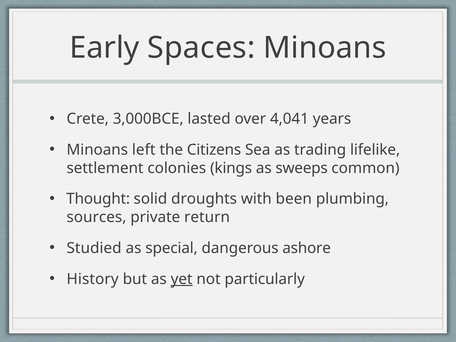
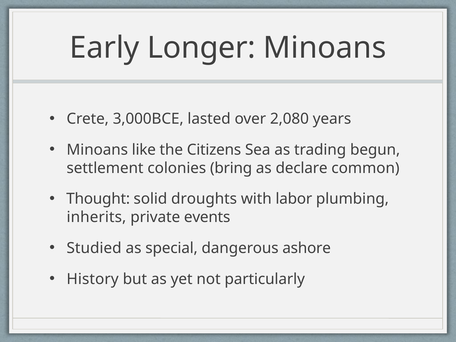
Spaces: Spaces -> Longer
4,041: 4,041 -> 2,080
left: left -> like
lifelike: lifelike -> begun
kings: kings -> bring
sweeps: sweeps -> declare
been: been -> labor
sources: sources -> inherits
return: return -> events
yet underline: present -> none
